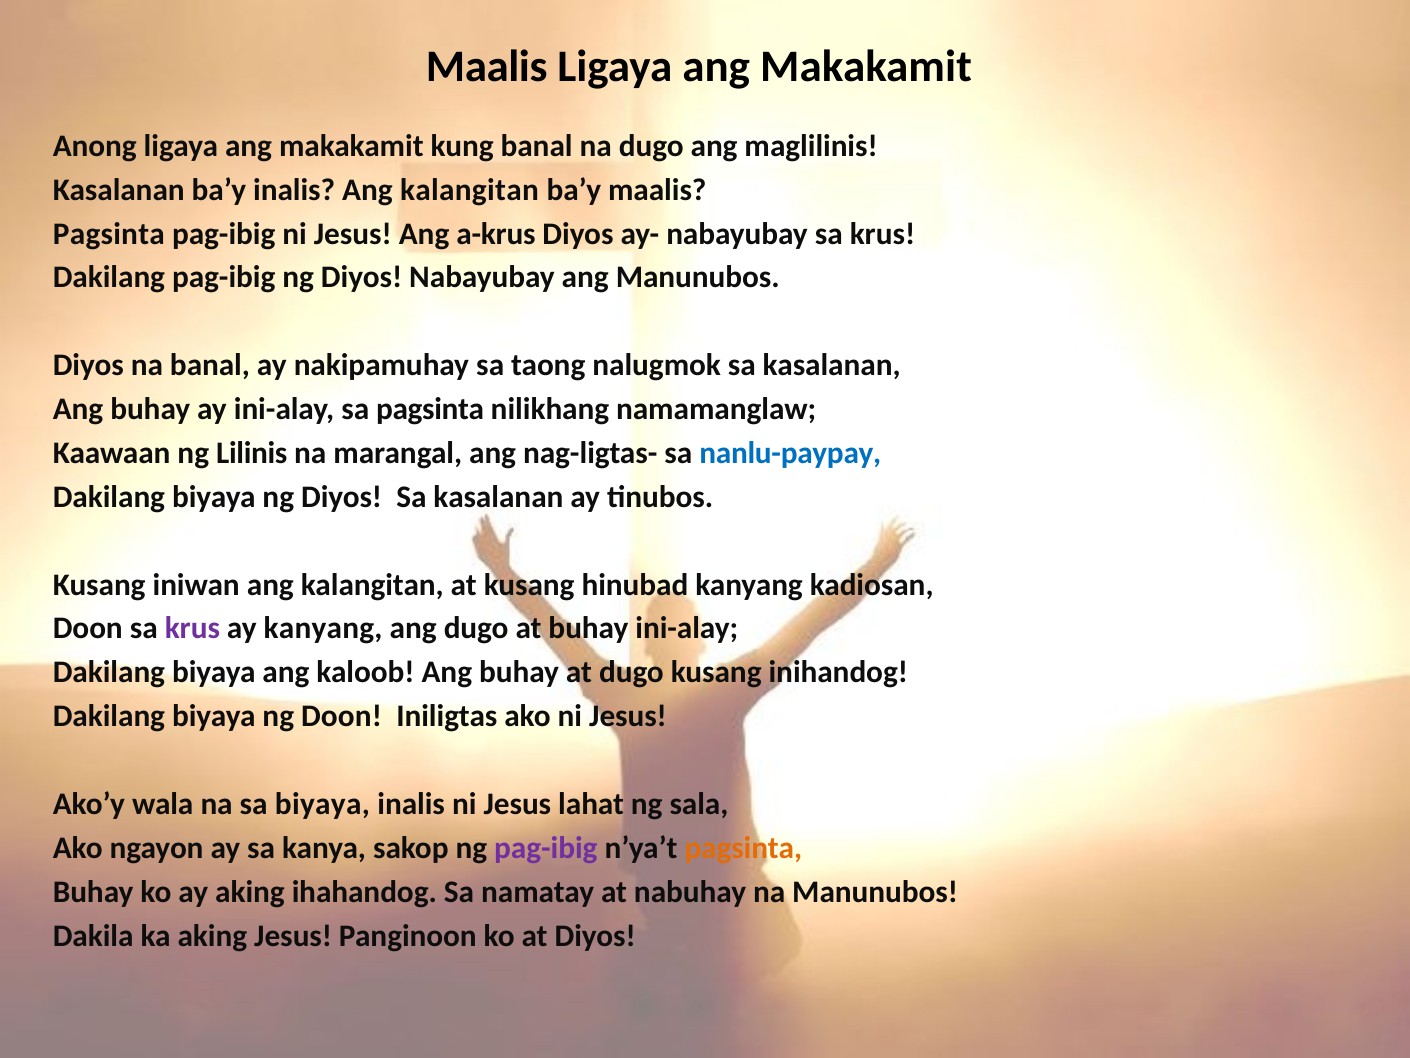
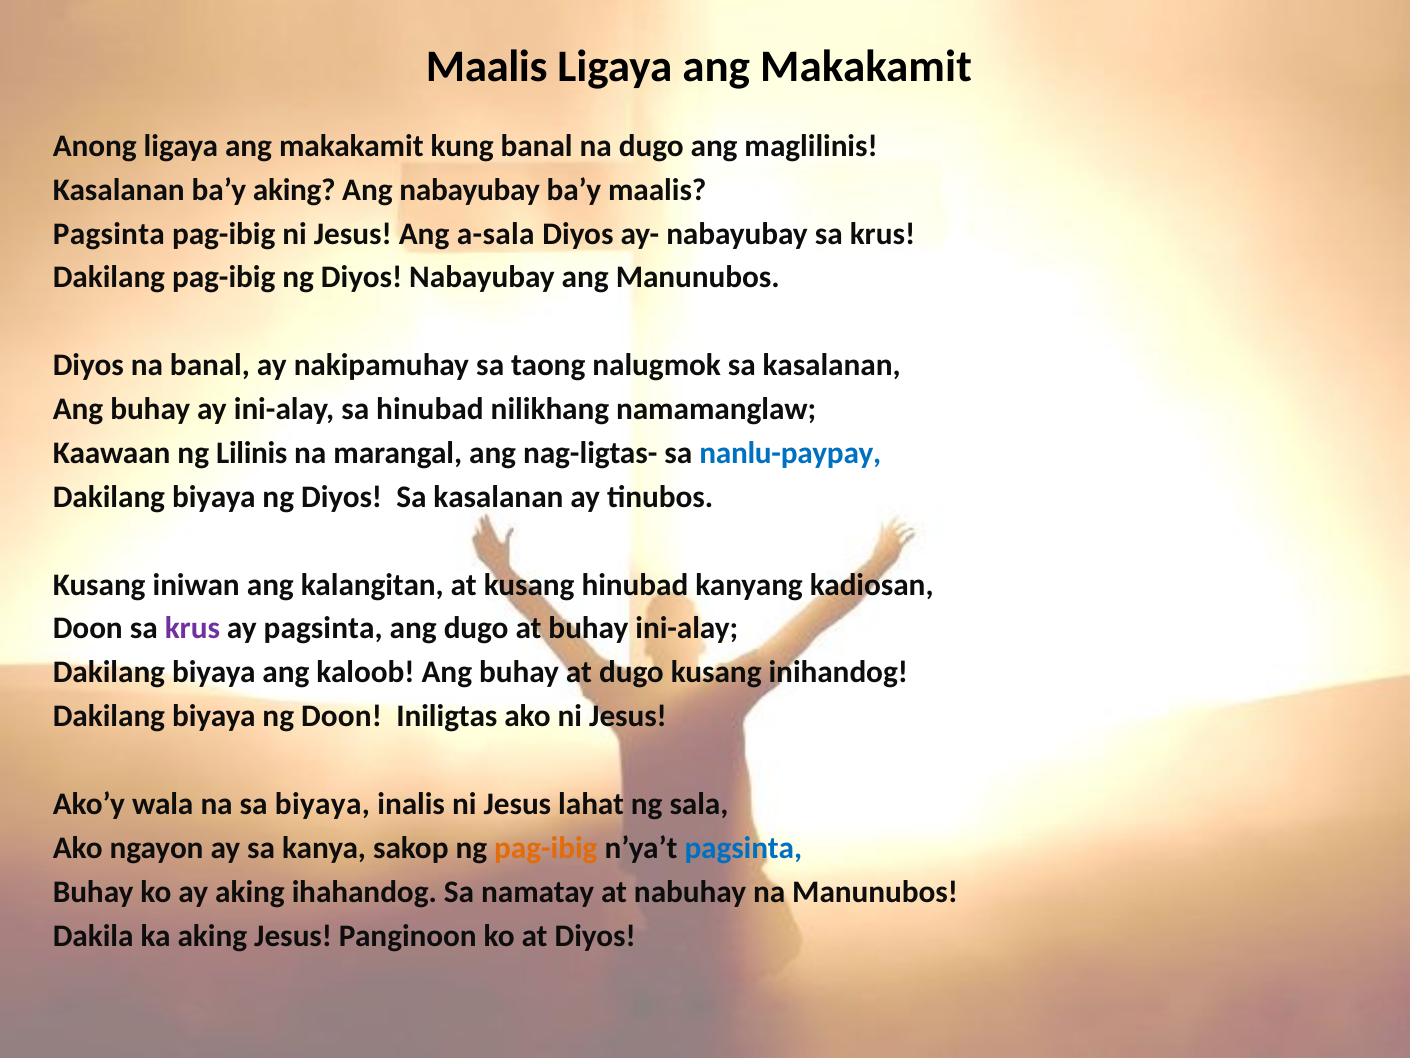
ba’y inalis: inalis -> aking
kalangitan at (469, 190): kalangitan -> nabayubay
a-krus: a-krus -> a-sala
sa pagsinta: pagsinta -> hinubad
ay kanyang: kanyang -> pagsinta
pag-ibig at (546, 848) colour: purple -> orange
pagsinta at (743, 848) colour: orange -> blue
